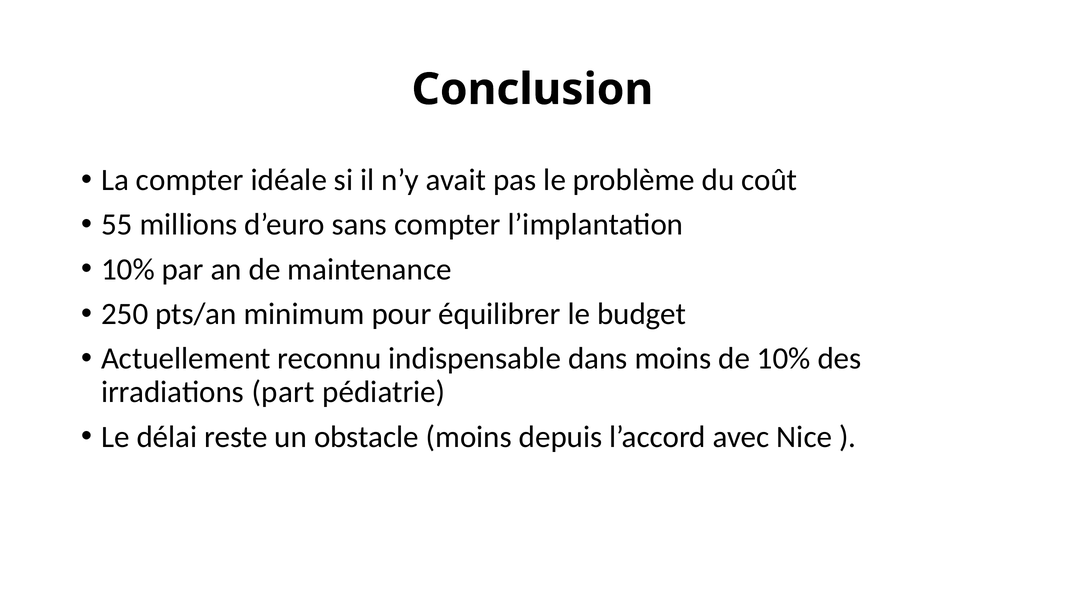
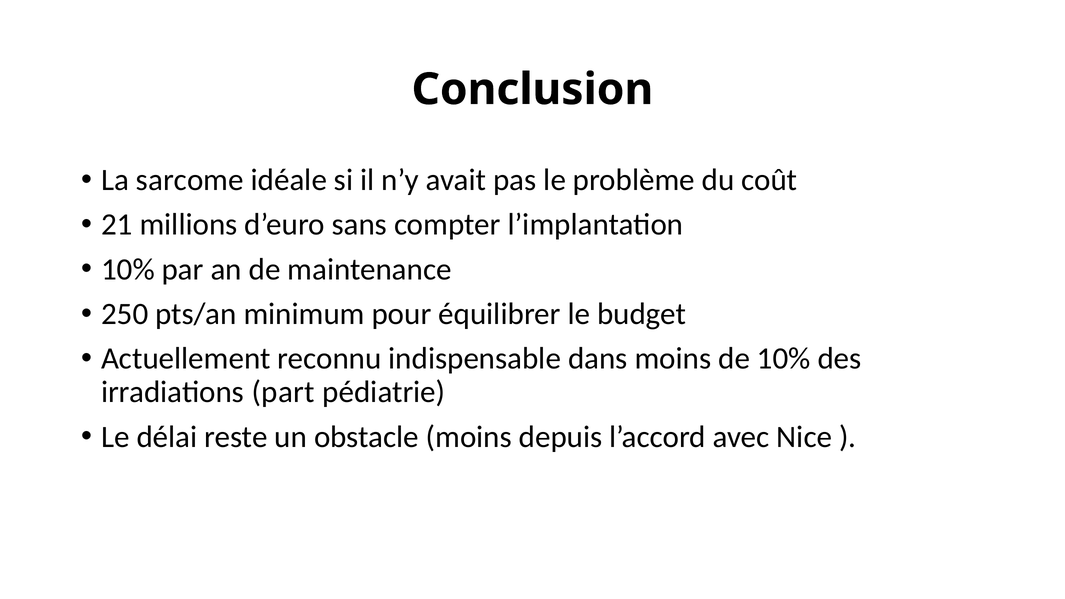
La compter: compter -> sarcome
55: 55 -> 21
